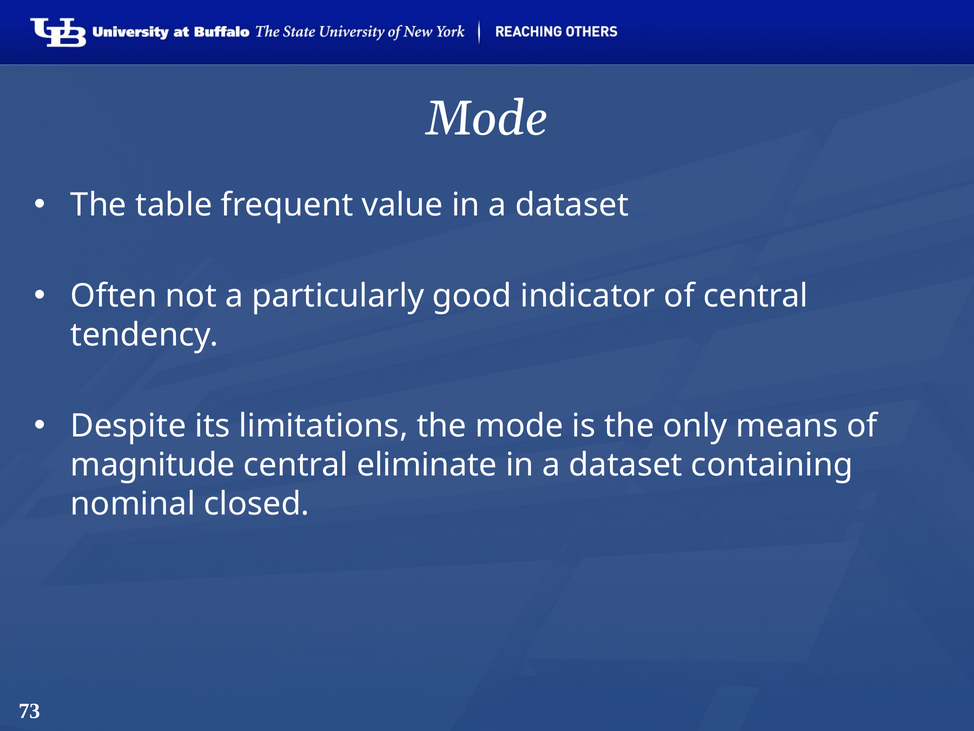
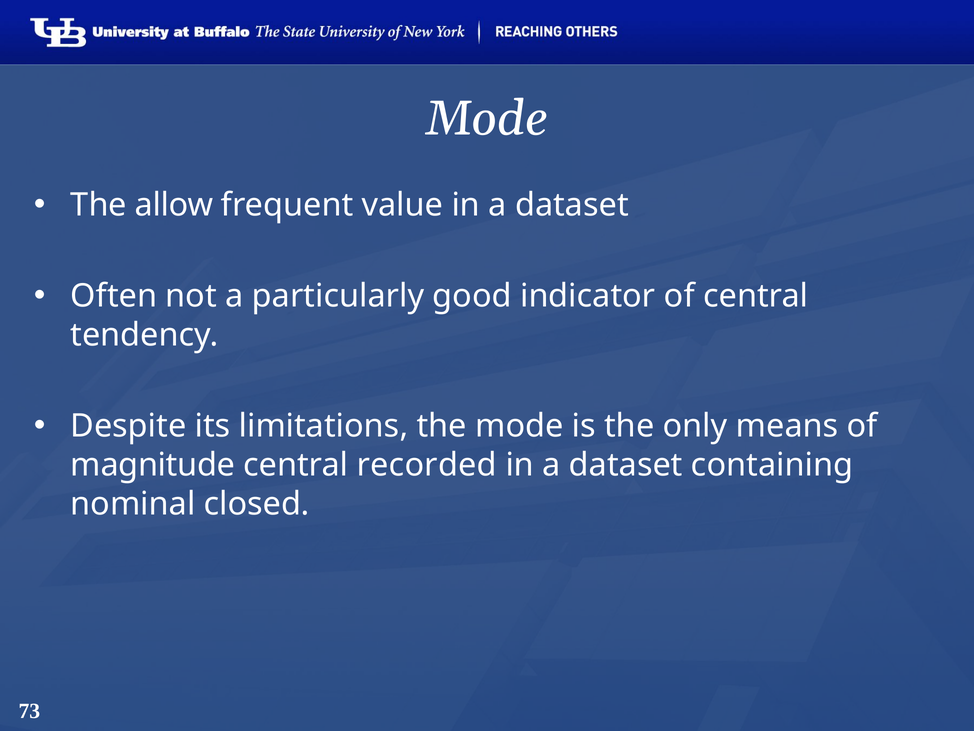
table: table -> allow
eliminate: eliminate -> recorded
